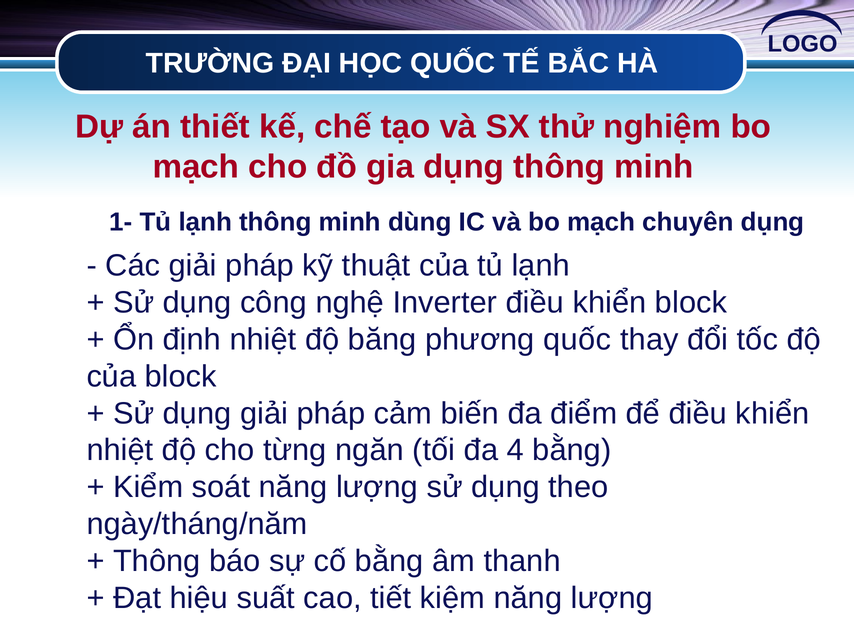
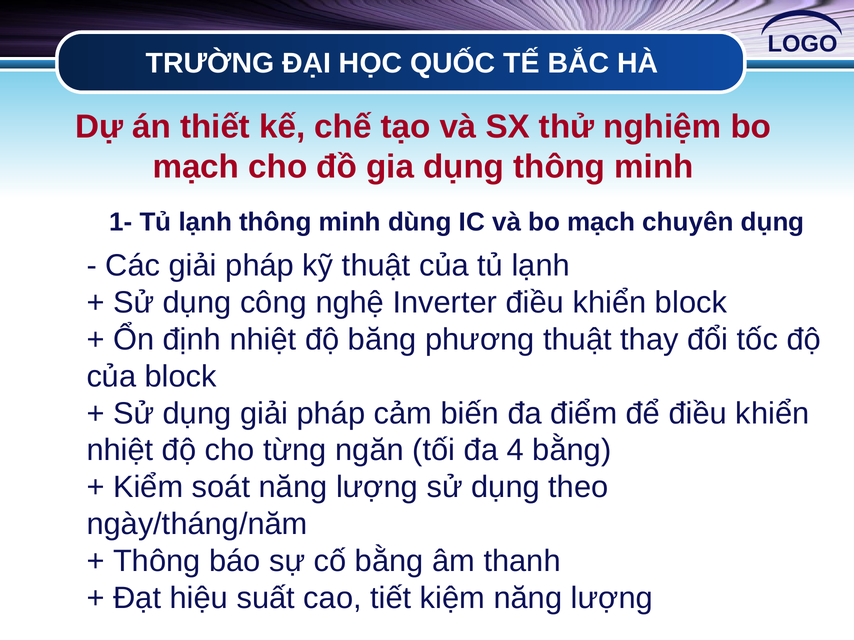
phương quốc: quốc -> thuật
